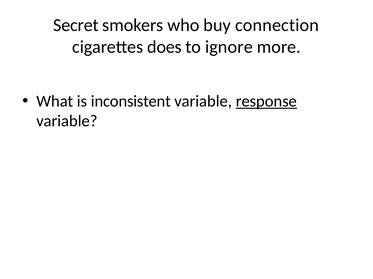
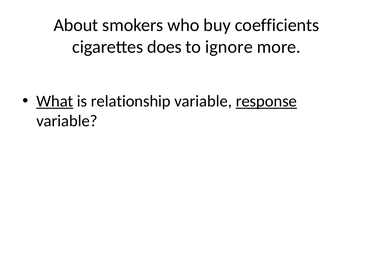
Secret: Secret -> About
connection: connection -> coefficients
What underline: none -> present
inconsistent: inconsistent -> relationship
